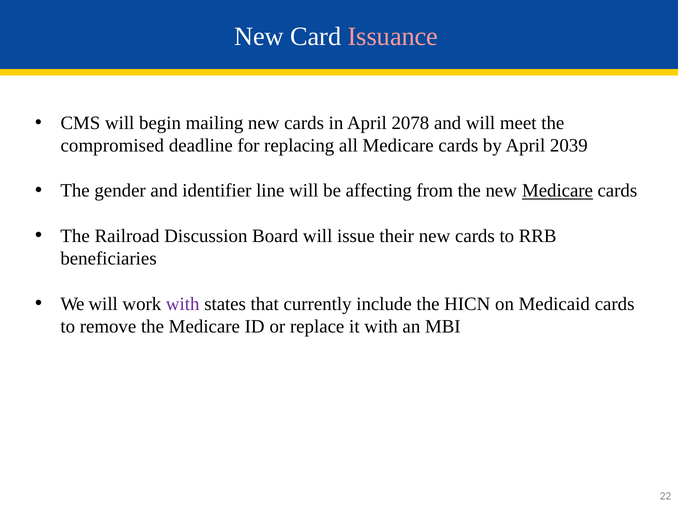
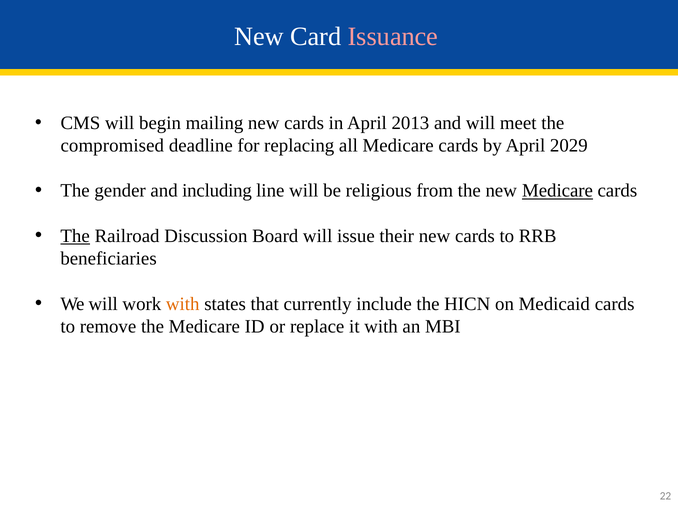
2078: 2078 -> 2013
2039: 2039 -> 2029
identifier: identifier -> including
affecting: affecting -> religious
The at (75, 236) underline: none -> present
with at (183, 304) colour: purple -> orange
